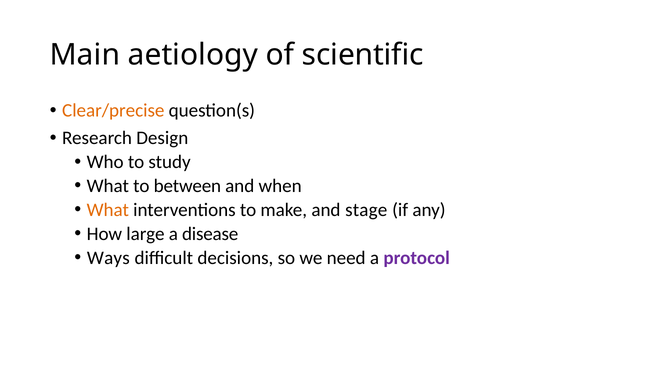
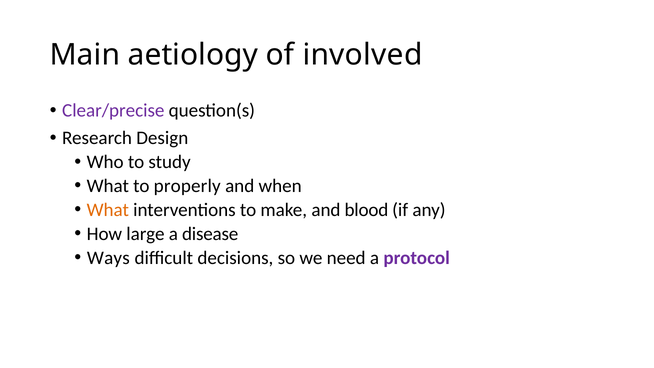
scientific: scientific -> involved
Clear/precise colour: orange -> purple
between: between -> properly
stage: stage -> blood
